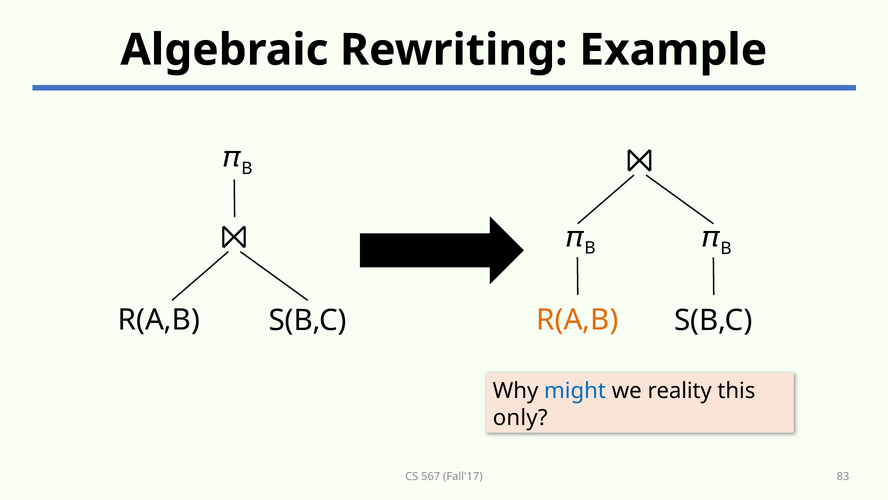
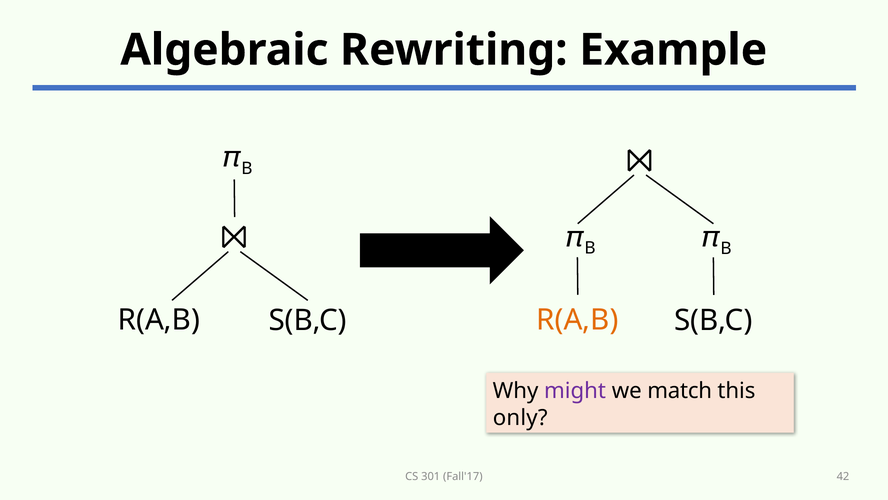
might colour: blue -> purple
reality: reality -> match
567: 567 -> 301
83: 83 -> 42
